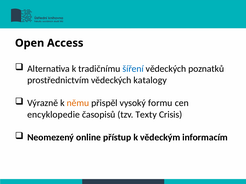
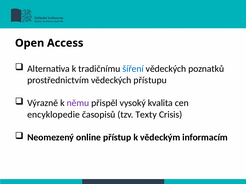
katalogy: katalogy -> přístupu
němu colour: orange -> purple
formu: formu -> kvalita
